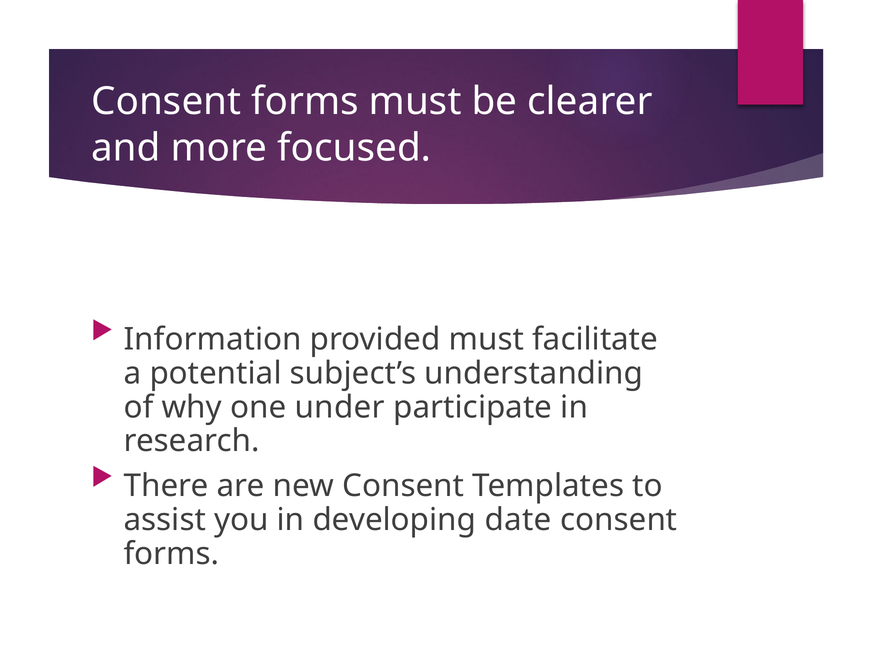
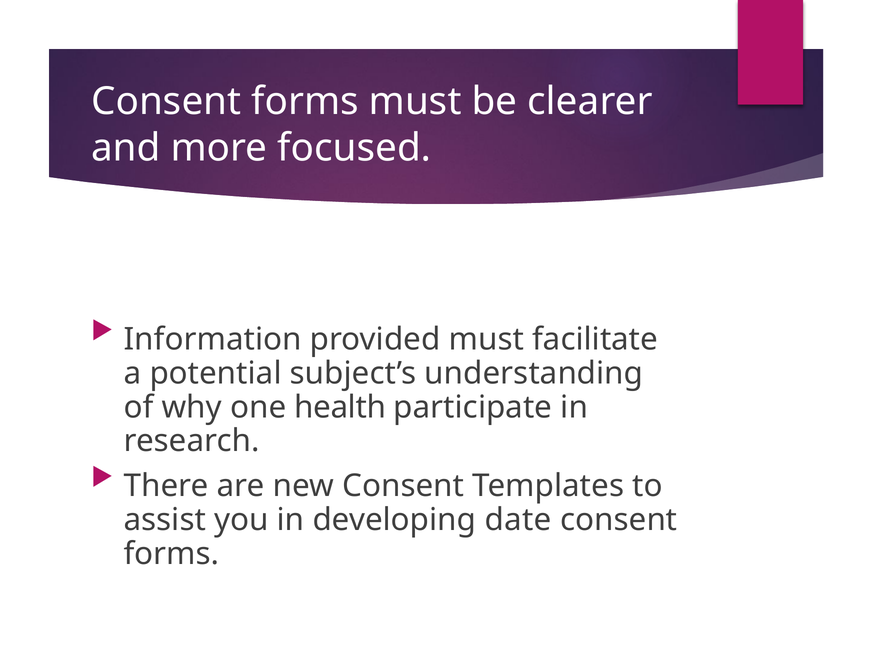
under: under -> health
